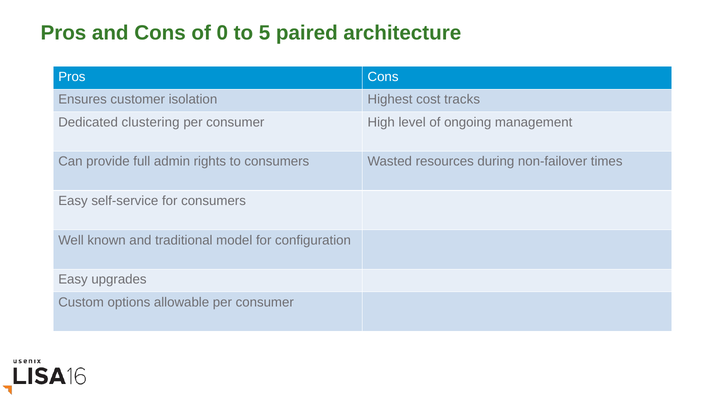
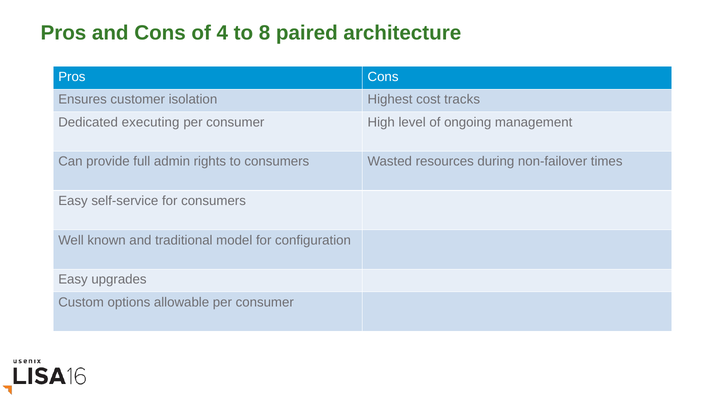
0: 0 -> 4
5: 5 -> 8
clustering: clustering -> executing
